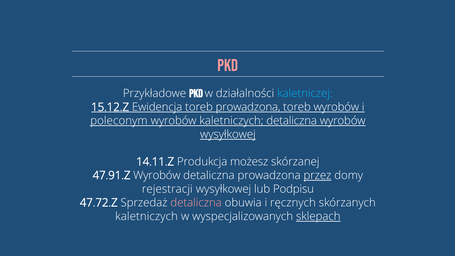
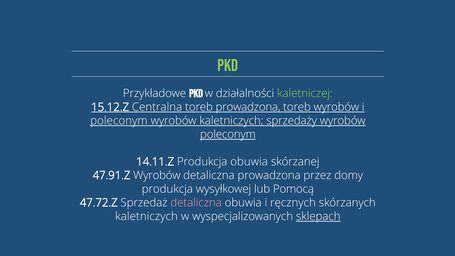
PKD at (228, 65) colour: pink -> light green
kaletniczej colour: light blue -> light green
Ewidencja: Ewidencja -> Centralna
kaletniczych detaliczna: detaliczna -> sprzedaży
wysyłkowej at (228, 134): wysyłkowej -> poleconym
Produkcja możesz: możesz -> obuwia
przez underline: present -> none
rejestracji at (167, 189): rejestracji -> produkcja
Podpisu: Podpisu -> Pomocą
